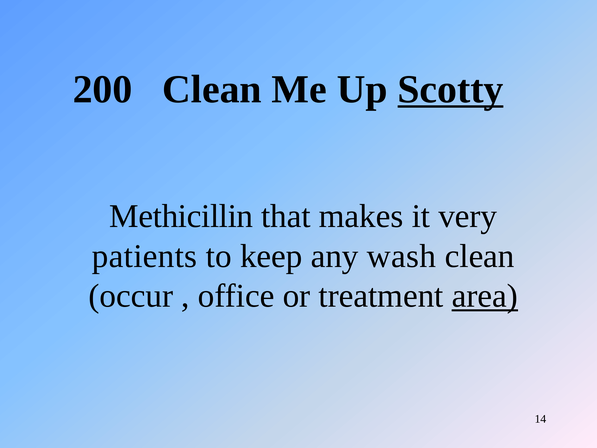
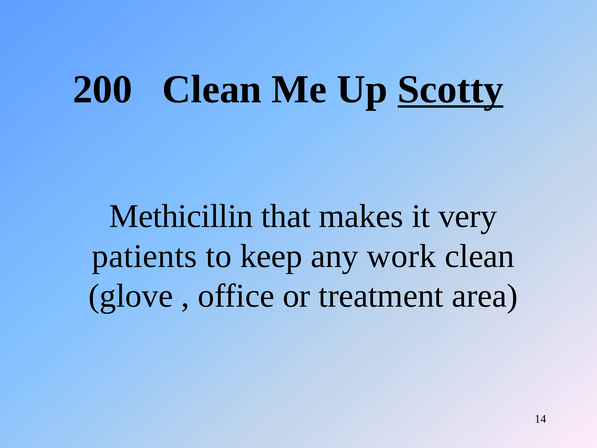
wash: wash -> work
occur: occur -> glove
area underline: present -> none
